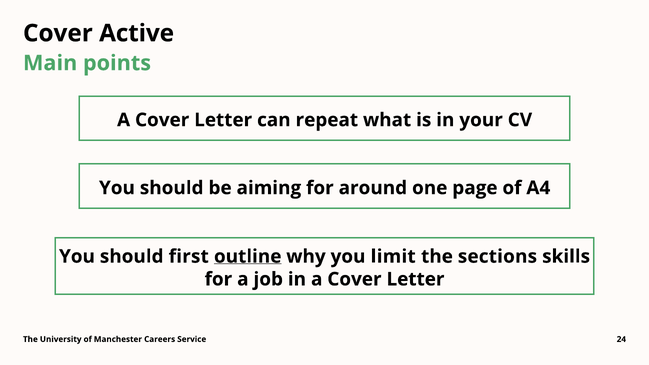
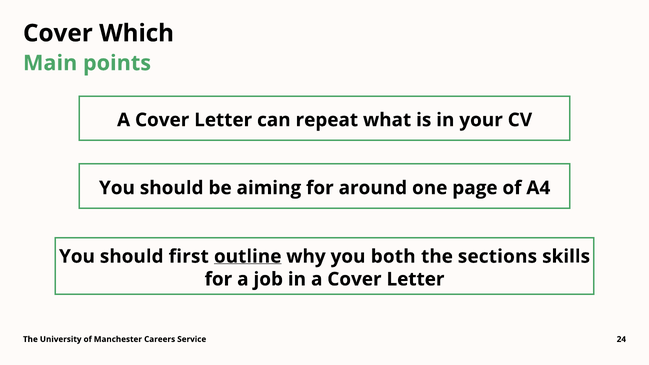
Active: Active -> Which
limit: limit -> both
